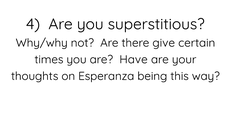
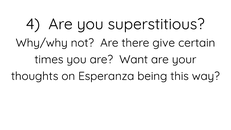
Have: Have -> Want
